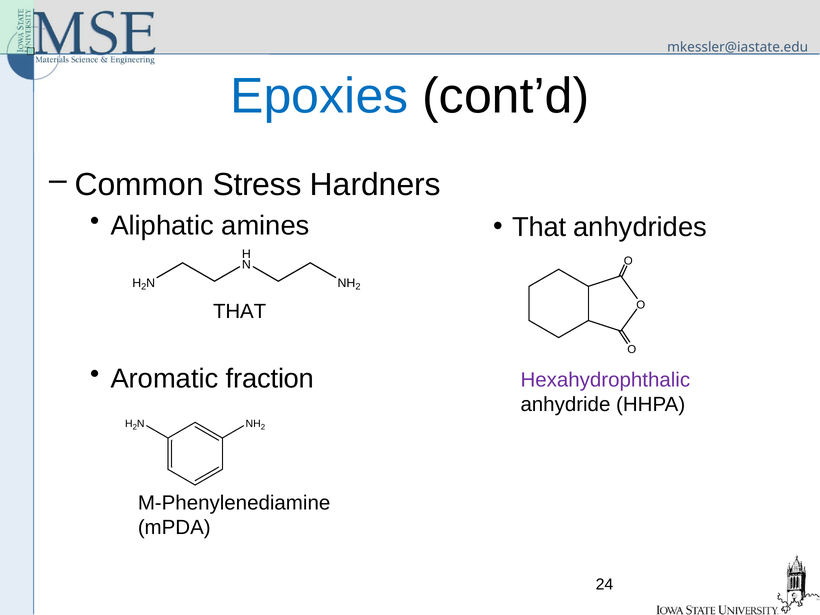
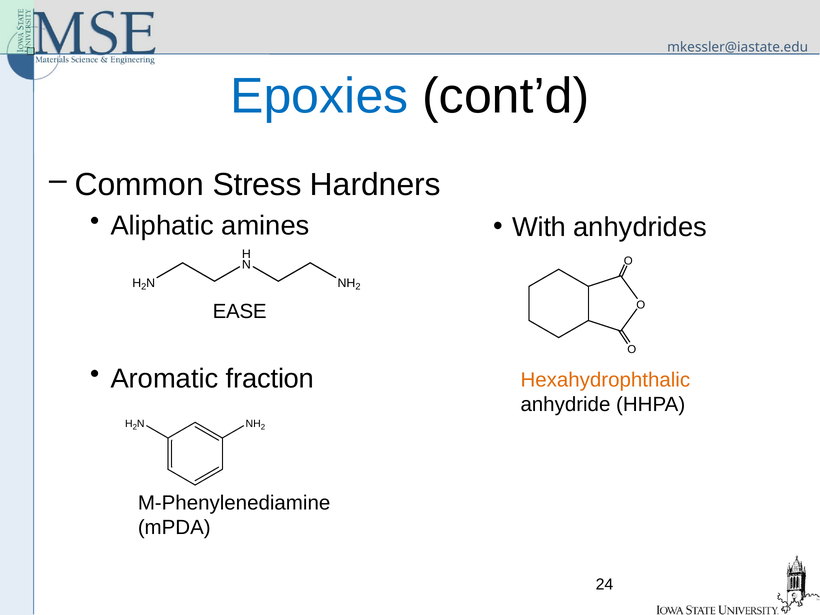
That at (539, 227): That -> With
THAT at (240, 312): THAT -> EASE
Hexahydrophthalic colour: purple -> orange
